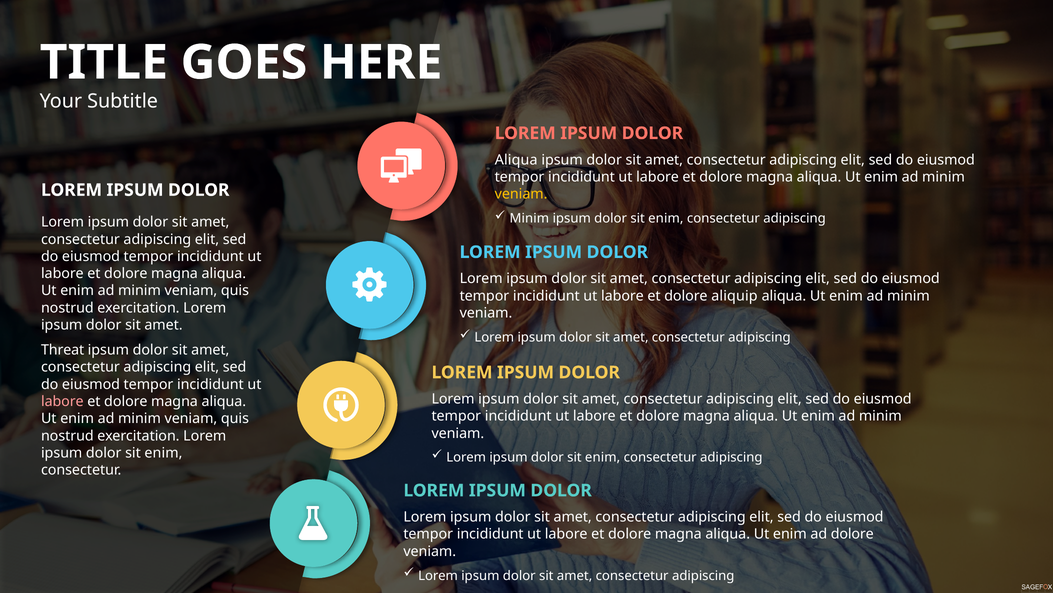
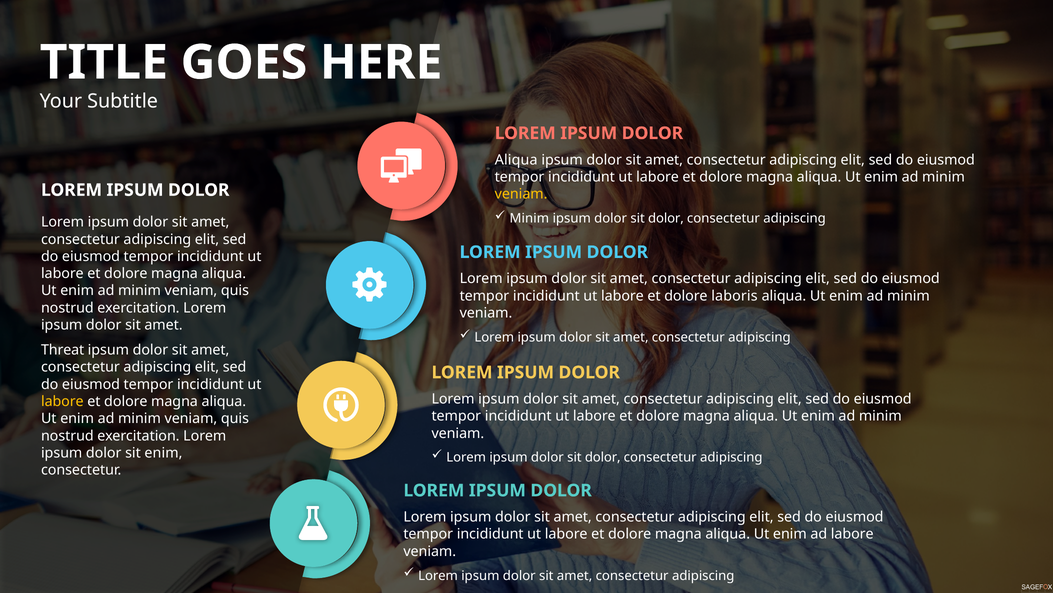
enim at (666, 218): enim -> dolor
aliquip: aliquip -> laboris
labore at (62, 401) colour: pink -> yellow
enim at (603, 457): enim -> dolor
ad dolore: dolore -> labore
